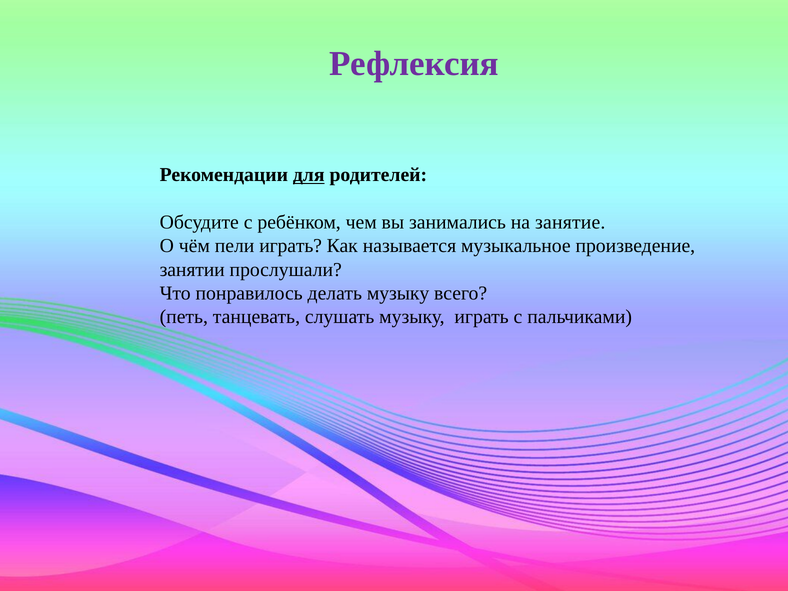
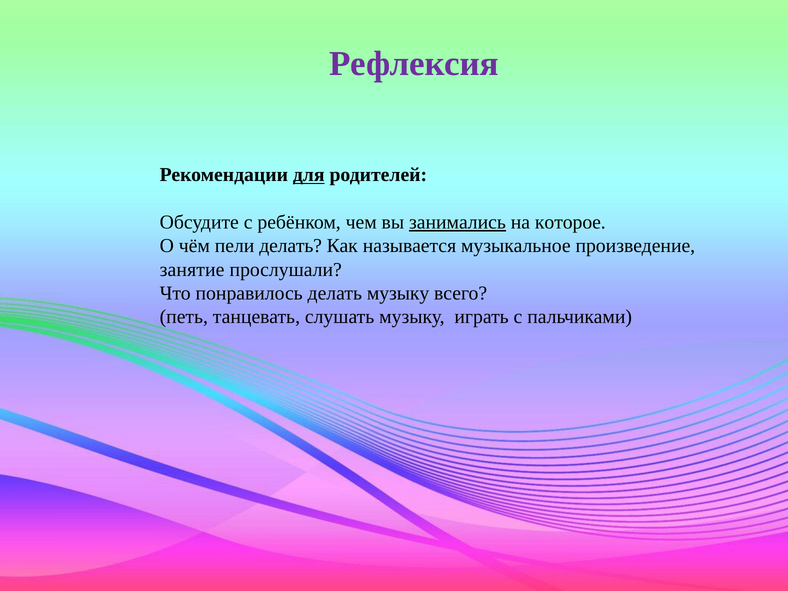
занимались underline: none -> present
занятие: занятие -> которое
пели играть: играть -> делать
занятии: занятии -> занятие
